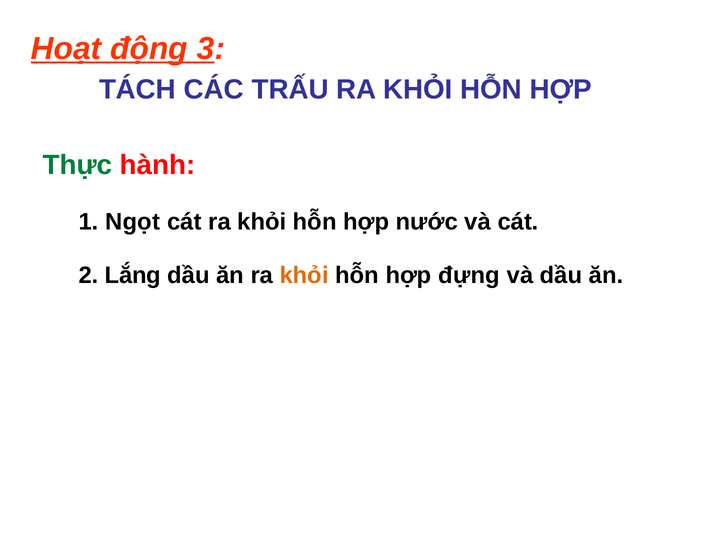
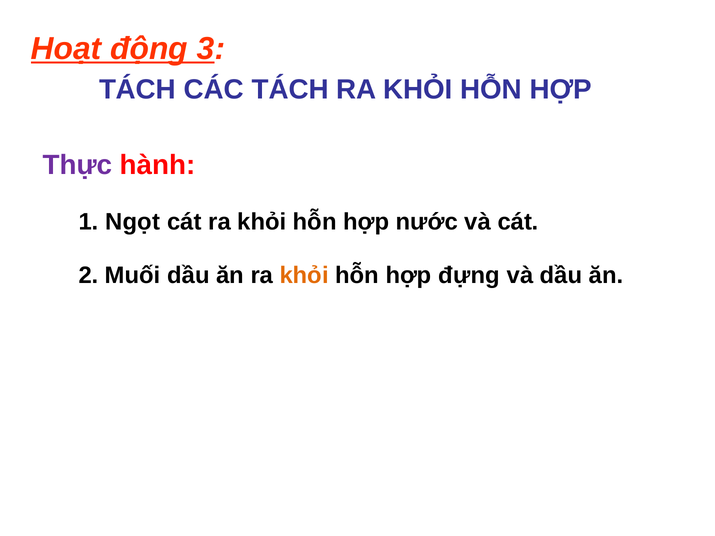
CÁC TRẤU: TRẤU -> TÁCH
Thực colour: green -> purple
Lắng: Lắng -> Muối
